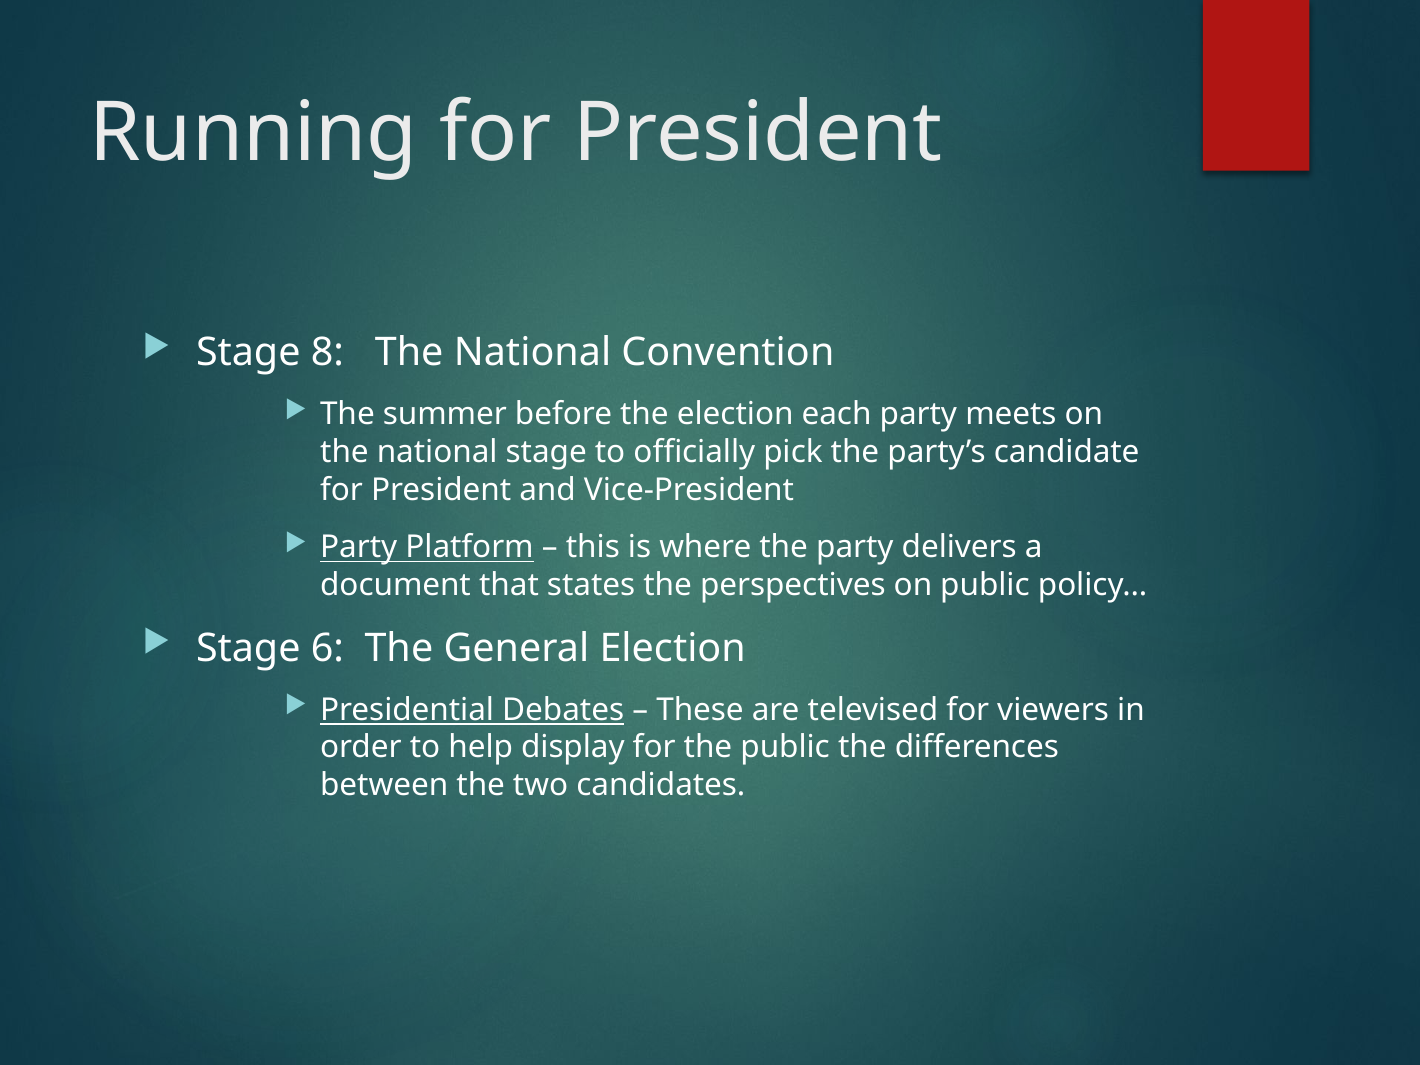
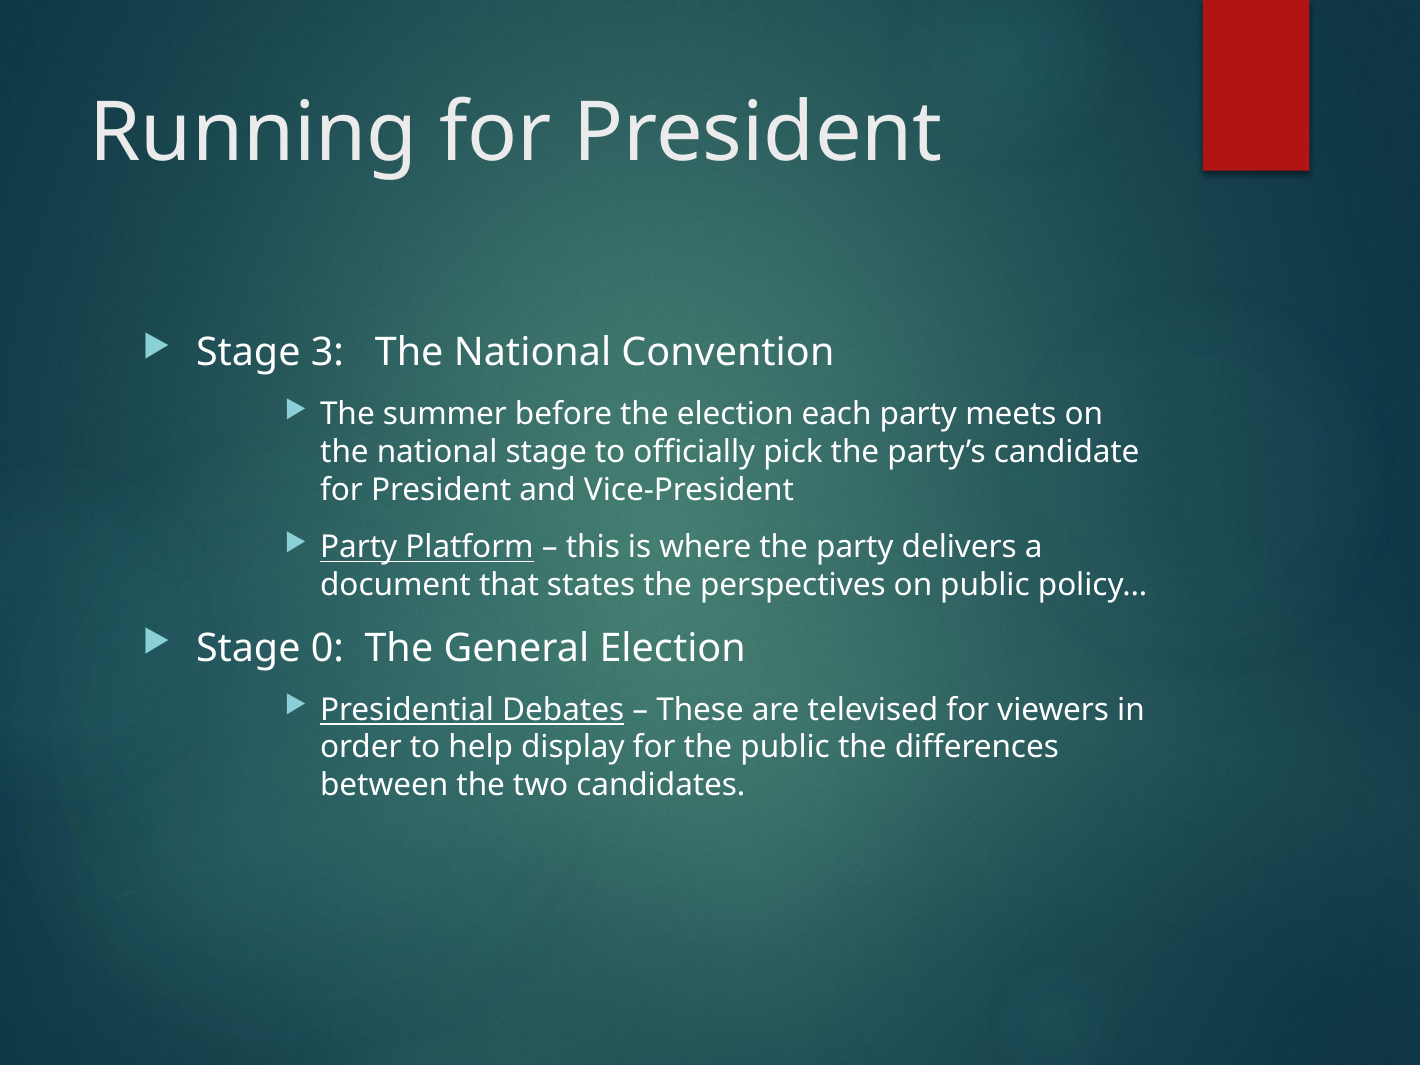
8: 8 -> 3
6: 6 -> 0
